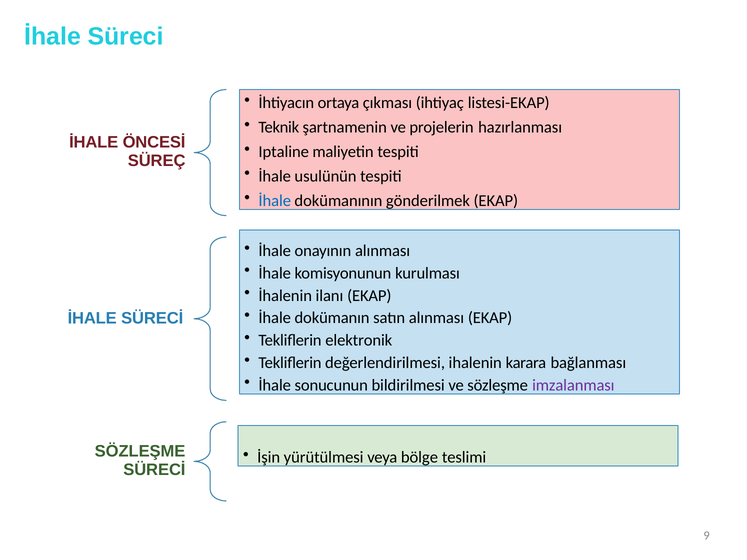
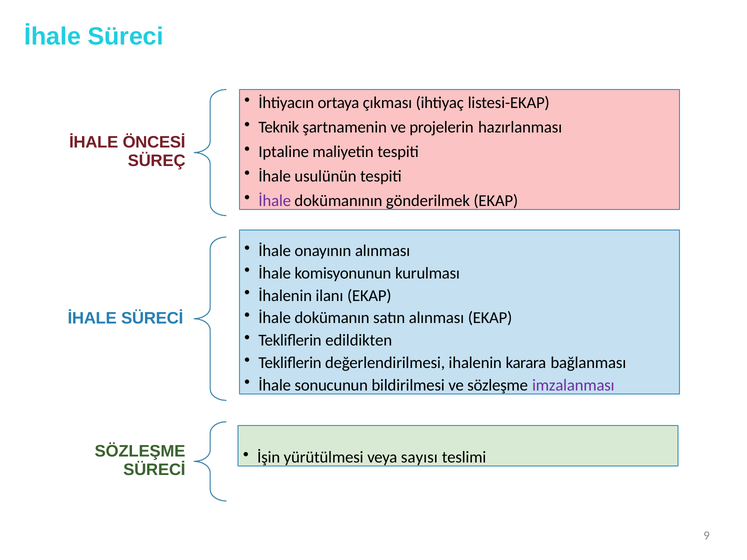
İhale at (275, 201) colour: blue -> purple
elektronik: elektronik -> edildikten
bölge: bölge -> sayısı
